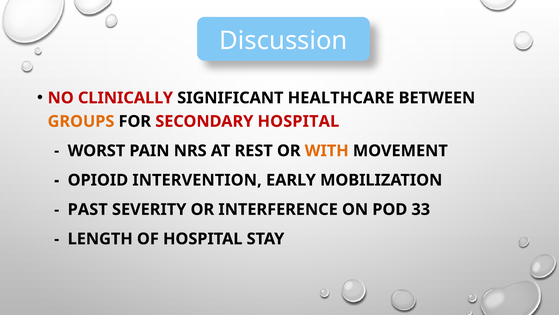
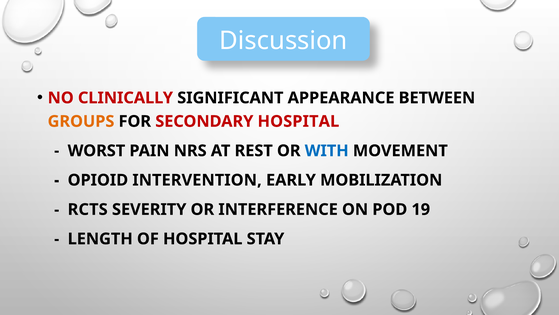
HEALTHCARE: HEALTHCARE -> APPEARANCE
WITH colour: orange -> blue
PAST: PAST -> RCTS
33: 33 -> 19
